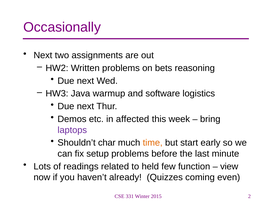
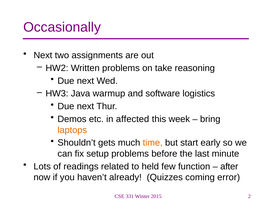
bets: bets -> take
laptops colour: purple -> orange
char: char -> gets
view: view -> after
even: even -> error
